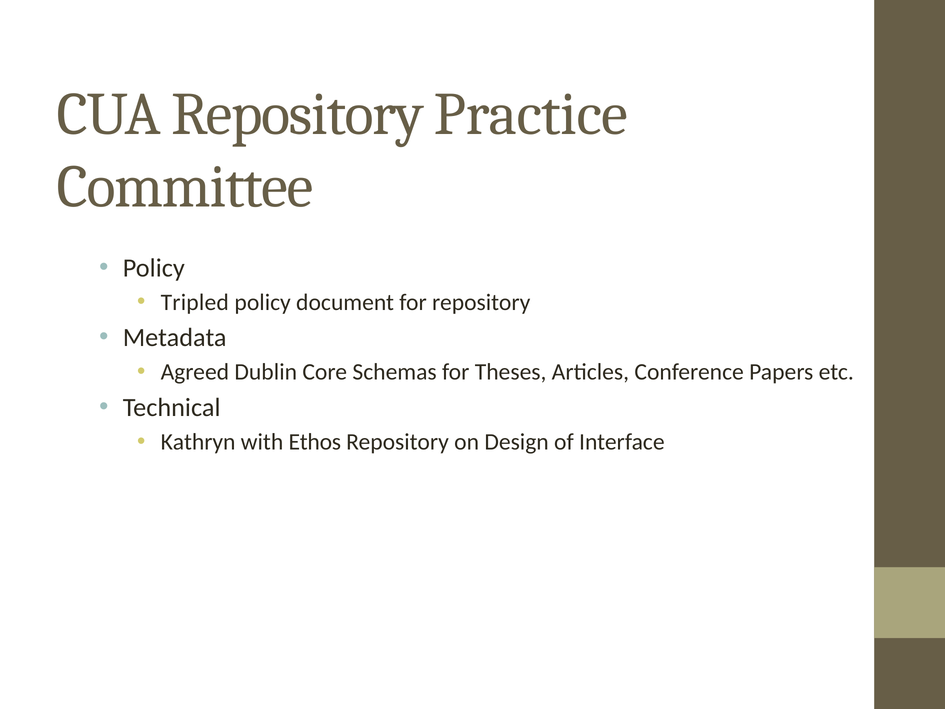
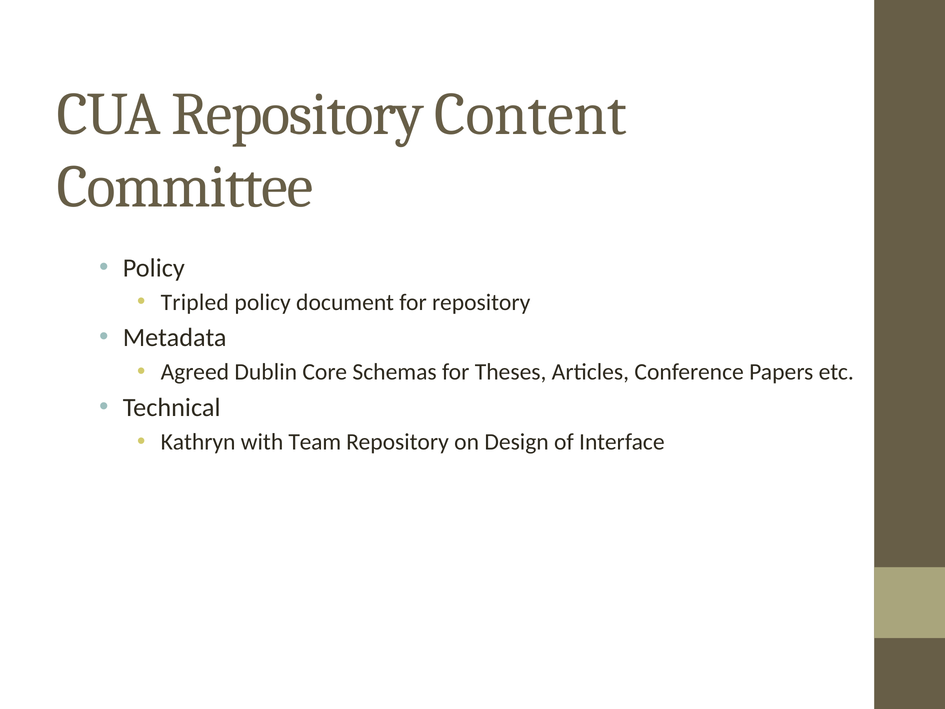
Practice: Practice -> Content
Ethos: Ethos -> Team
